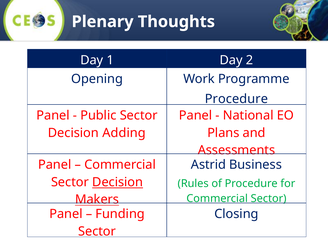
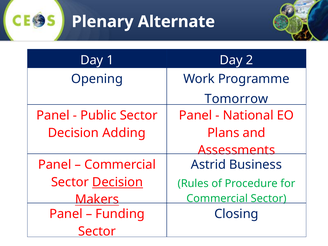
Thoughts: Thoughts -> Alternate
Procedure at (236, 99): Procedure -> Tomorrow
